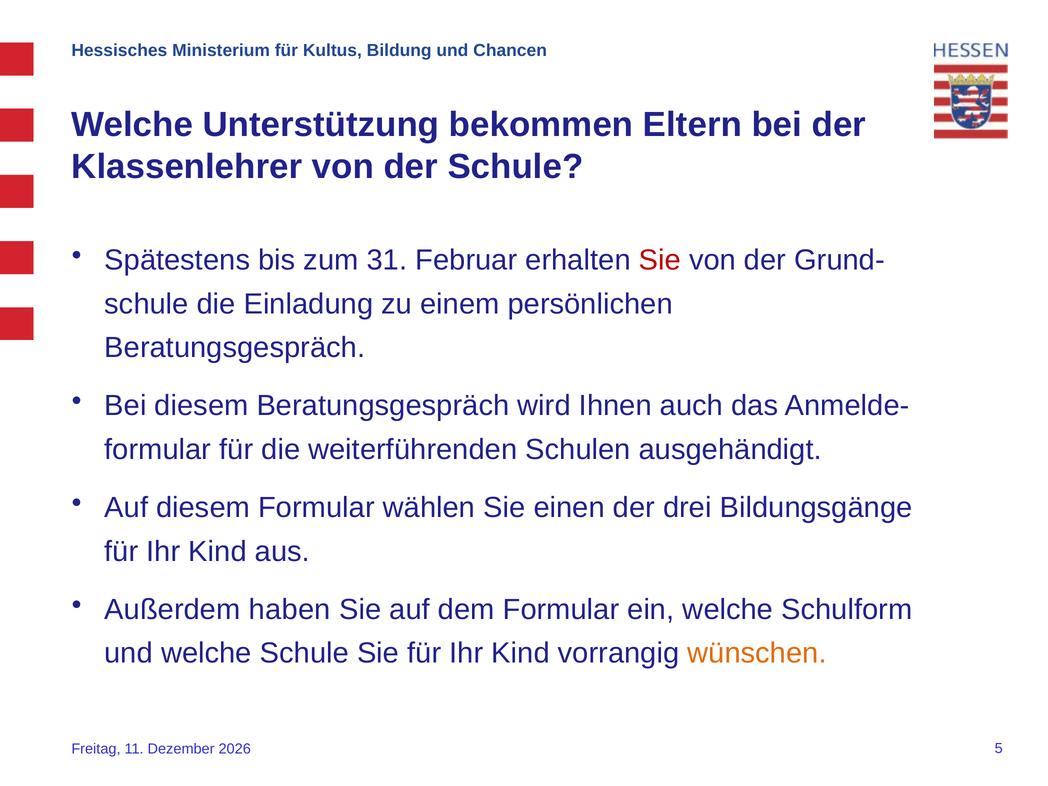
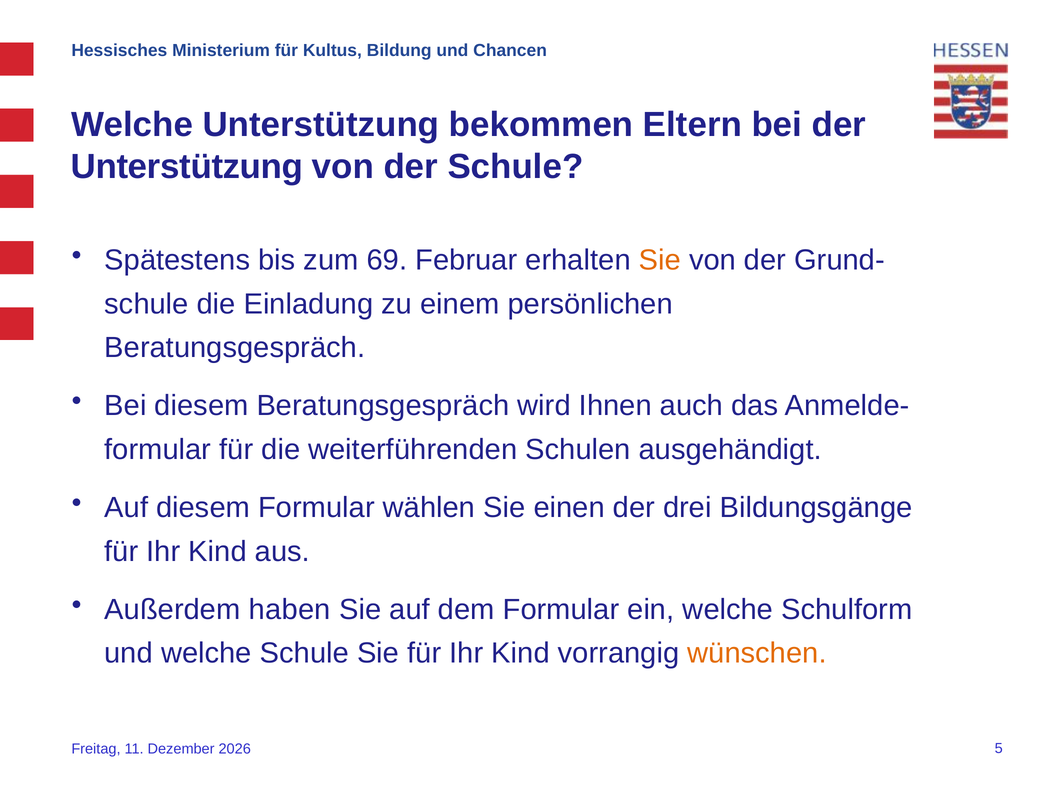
Klassenlehrer at (187, 167): Klassenlehrer -> Unterstützung
31: 31 -> 69
Sie at (660, 260) colour: red -> orange
